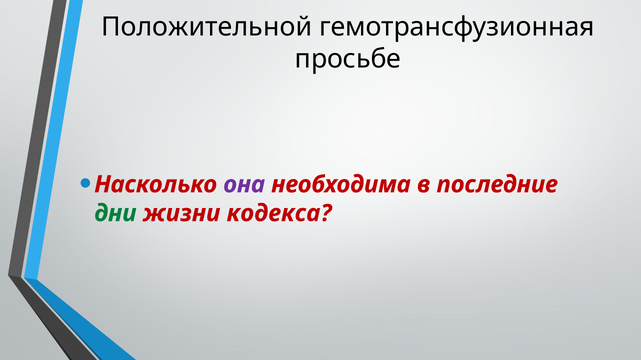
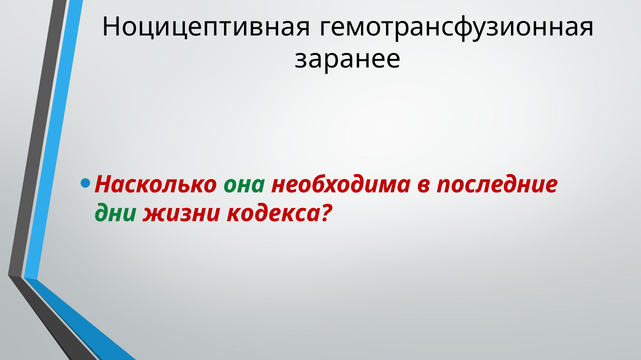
Положительной: Положительной -> Ноцицептивная
просьбе: просьбе -> заранее
она colour: purple -> green
